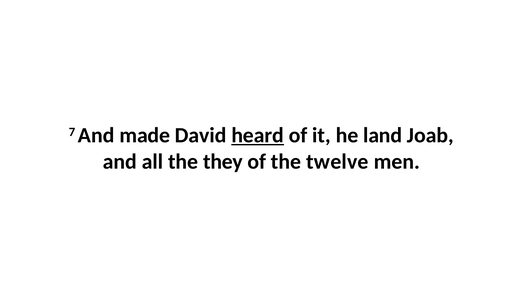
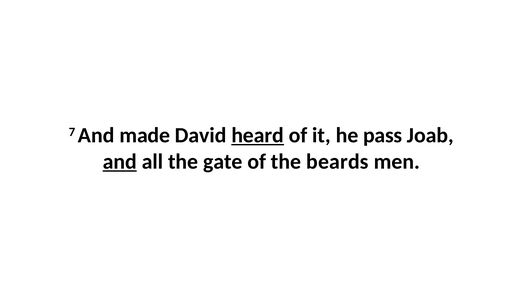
land: land -> pass
and at (120, 162) underline: none -> present
they: they -> gate
twelve: twelve -> beards
